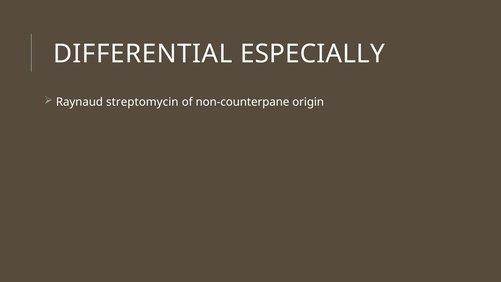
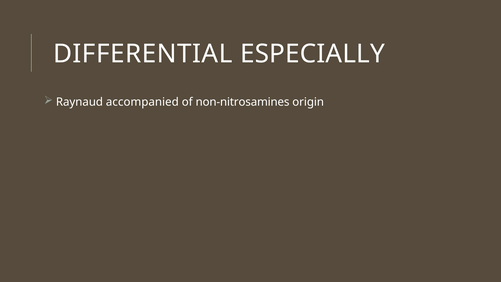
streptomycin: streptomycin -> accompanied
non‐counterpane: non‐counterpane -> non‐nitrosamines
